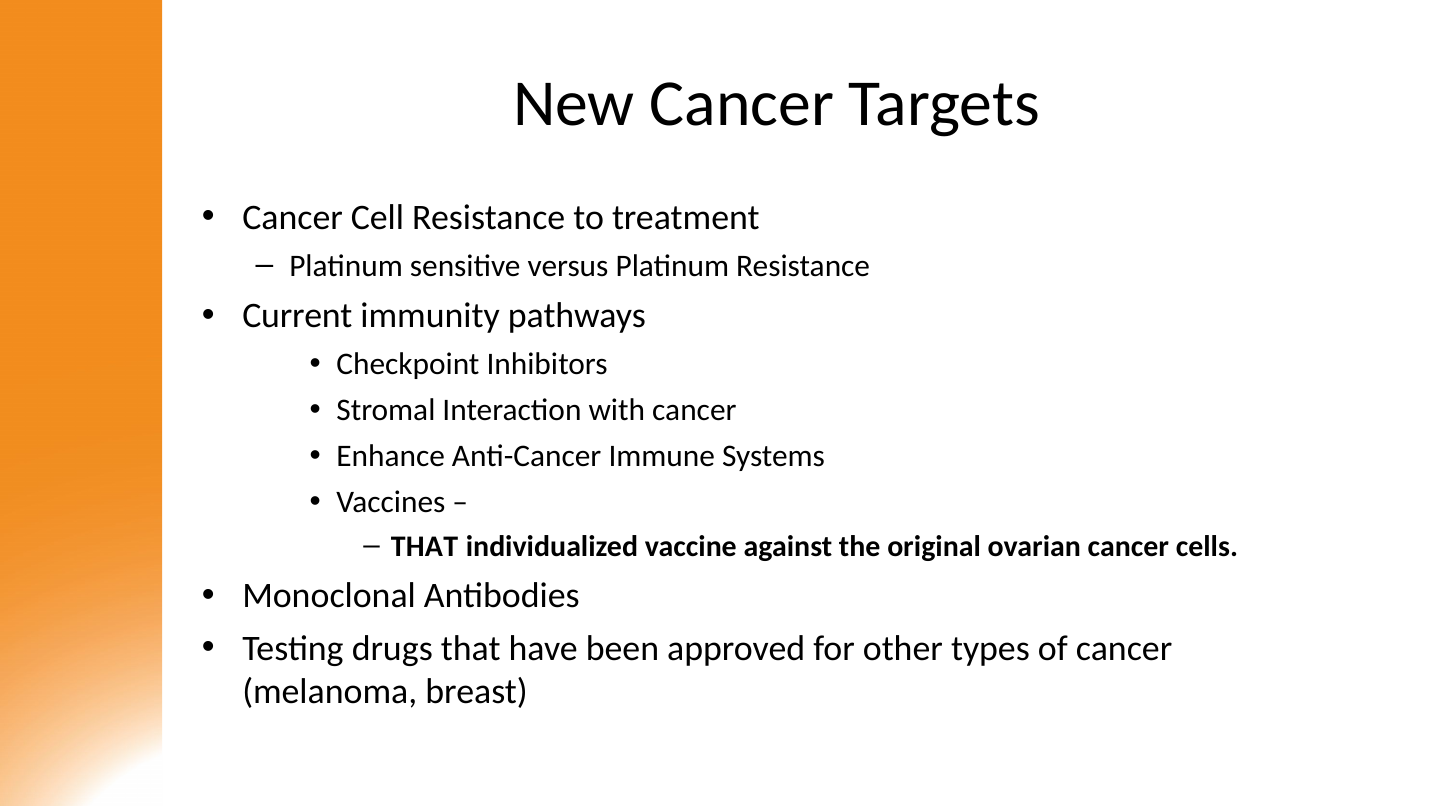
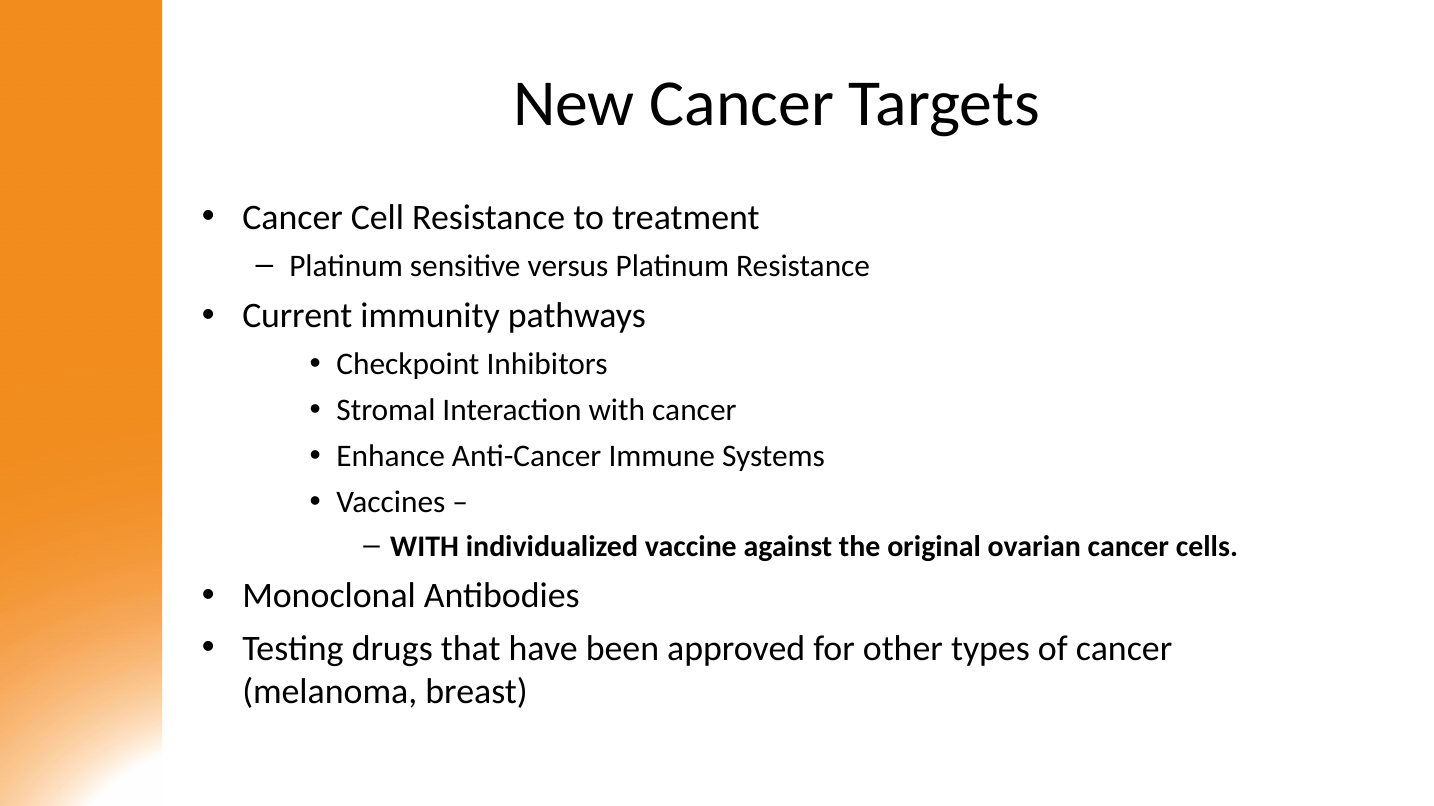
THAT at (424, 547): THAT -> WITH
